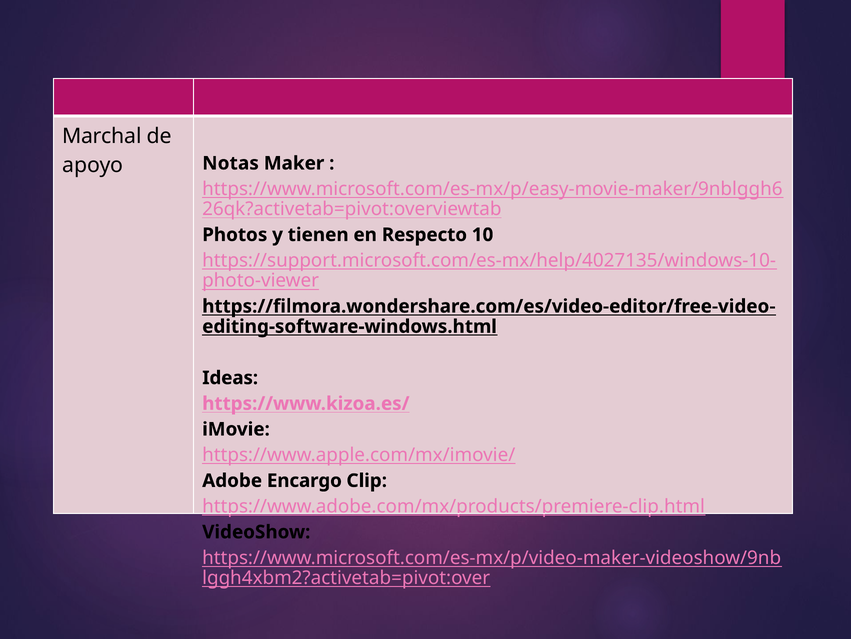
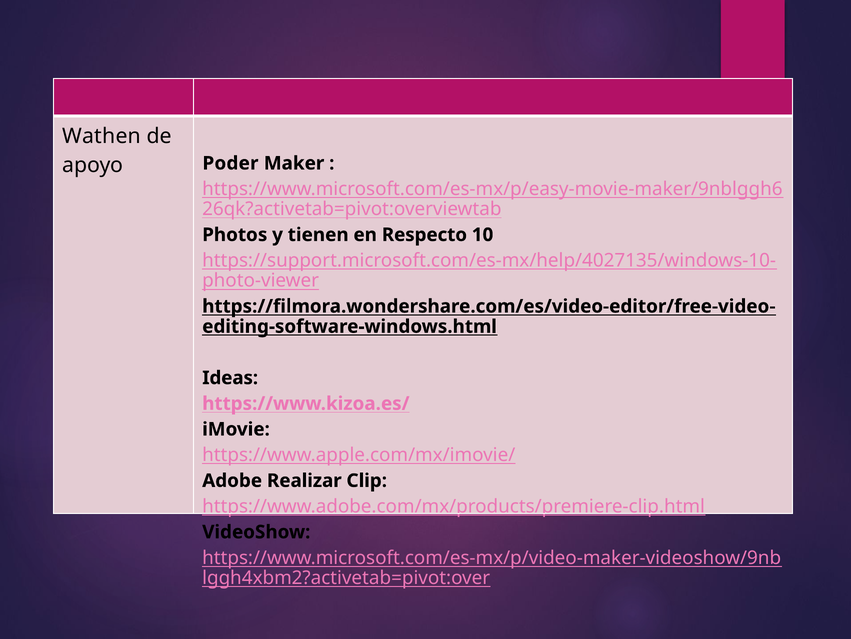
Marchal: Marchal -> Wathen
Notas: Notas -> Poder
Encargo: Encargo -> Realizar
